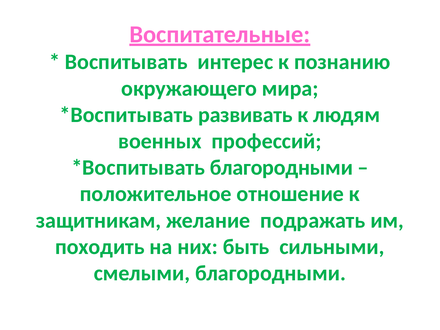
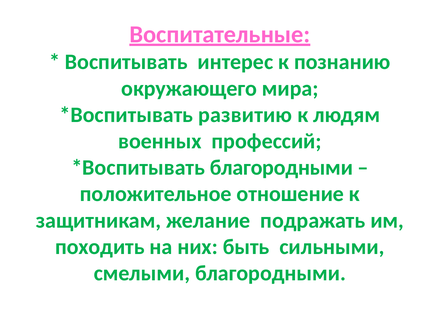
развивать: развивать -> развитию
